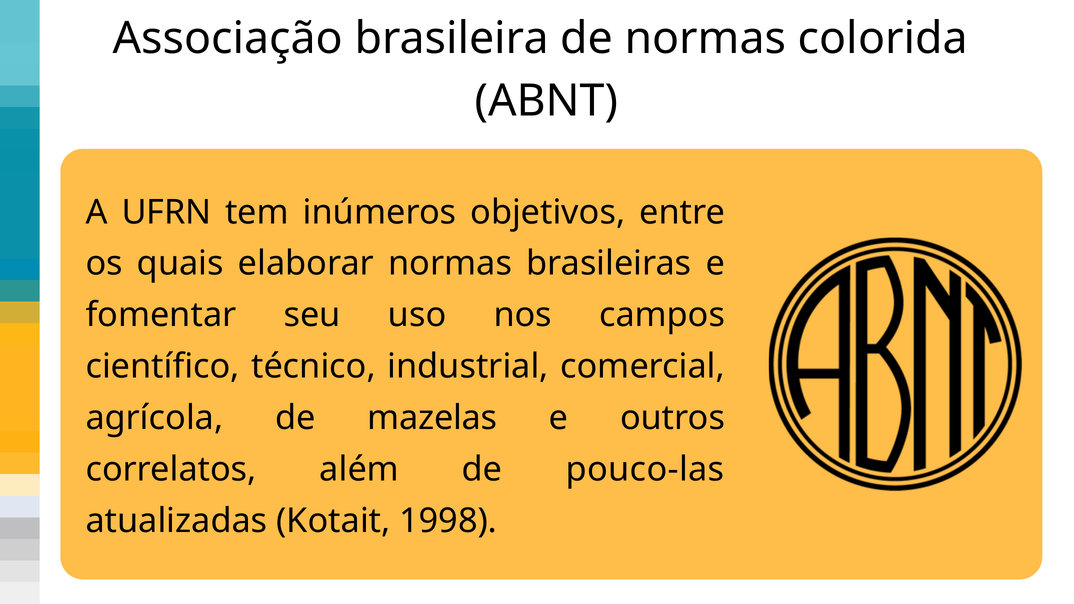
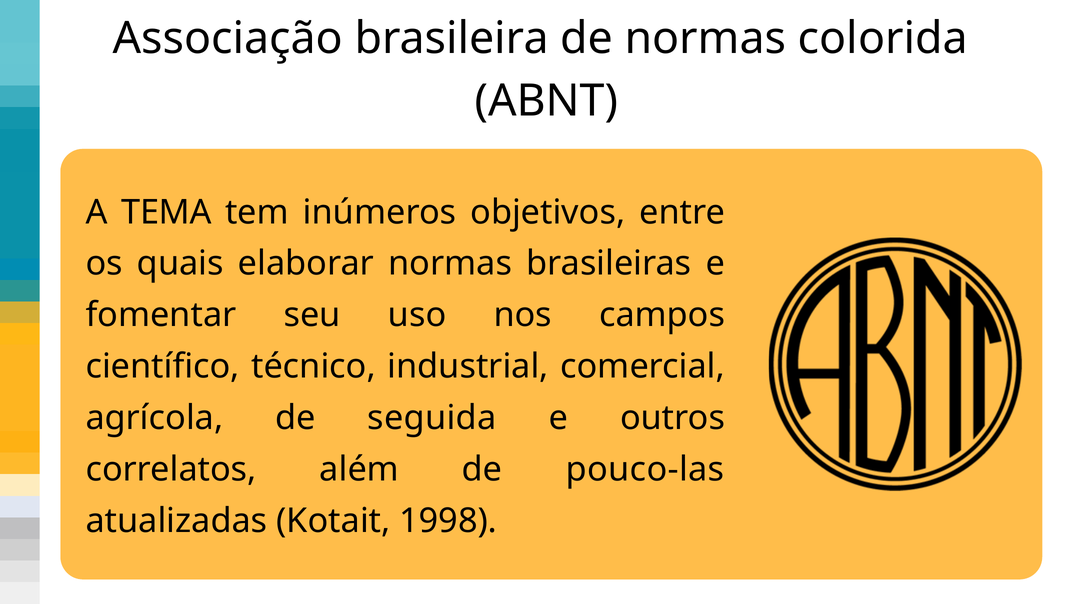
UFRN: UFRN -> TEMA
mazelas: mazelas -> seguida
